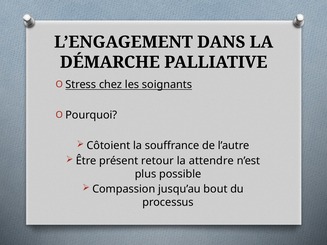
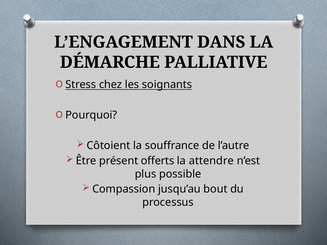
retour: retour -> offerts
